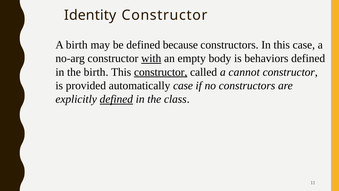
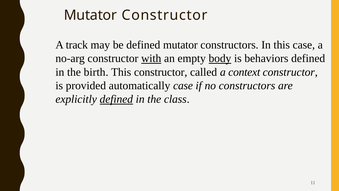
Identity at (90, 15): Identity -> Mutator
A birth: birth -> track
defined because: because -> mutator
body underline: none -> present
constructor at (161, 72) underline: present -> none
cannot: cannot -> context
